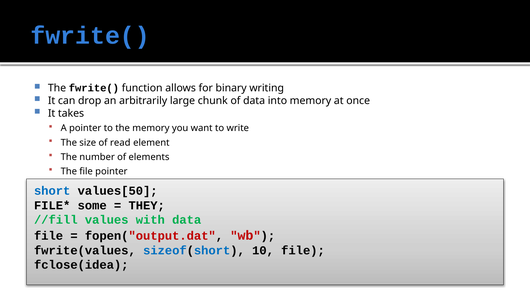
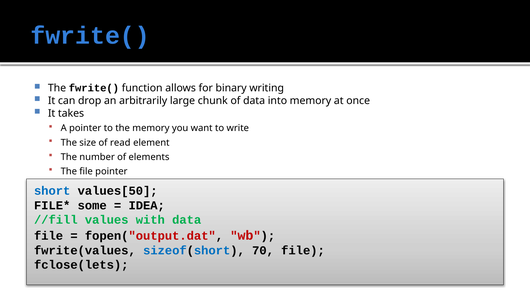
THEY: THEY -> IDEA
10: 10 -> 70
fclose(idea: fclose(idea -> fclose(lets
